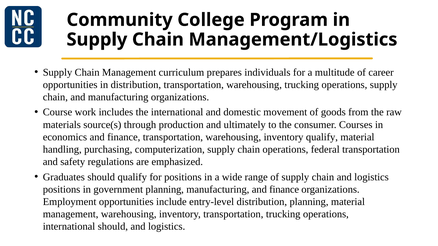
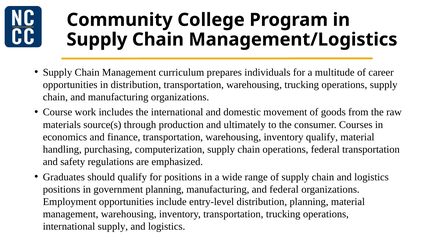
manufacturing and finance: finance -> federal
international should: should -> supply
